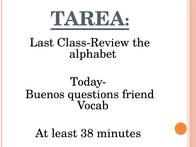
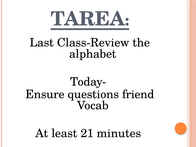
Buenos: Buenos -> Ensure
38: 38 -> 21
